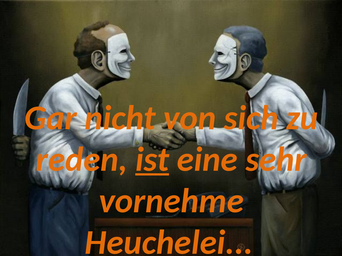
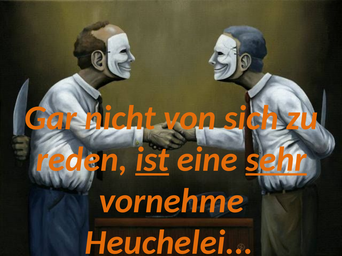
sehr underline: none -> present
